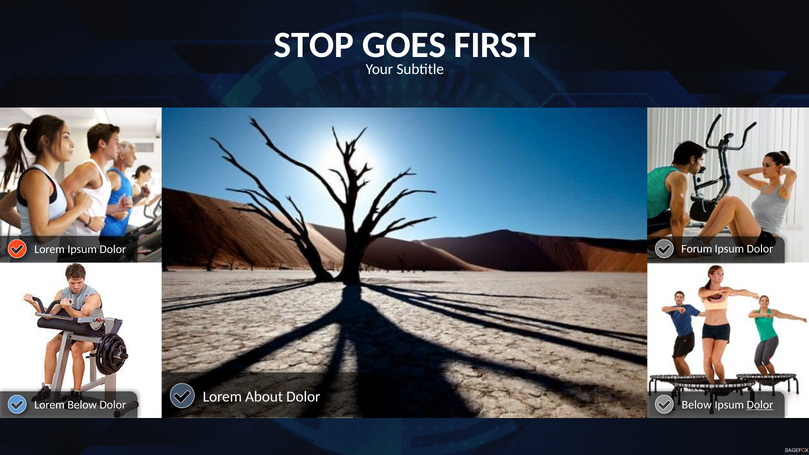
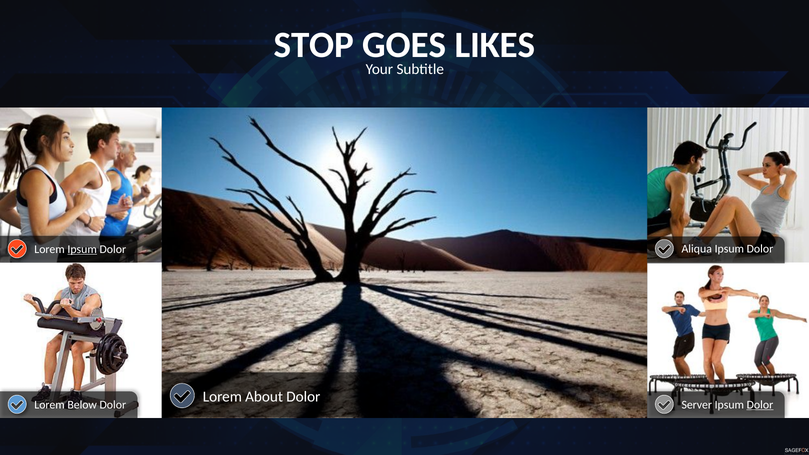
FIRST: FIRST -> LIKES
Ipsum at (82, 249) underline: none -> present
Forum: Forum -> Aliqua
Below at (697, 405): Below -> Server
